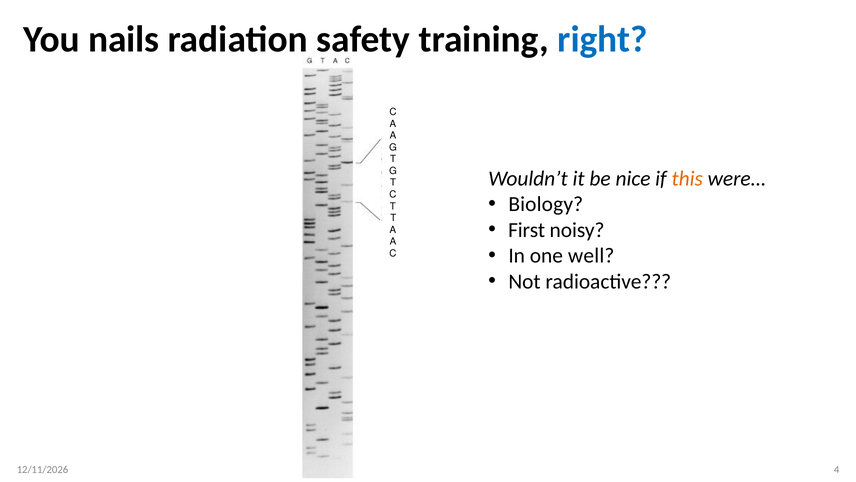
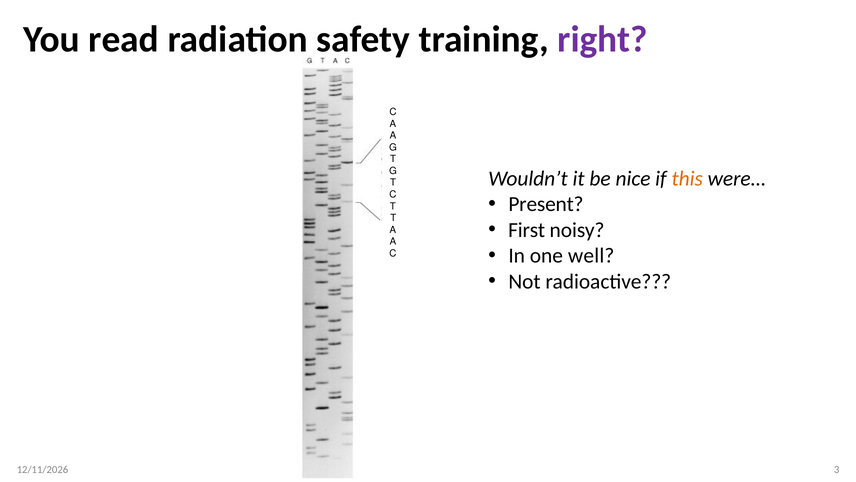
nails: nails -> read
right colour: blue -> purple
Biology: Biology -> Present
4: 4 -> 3
